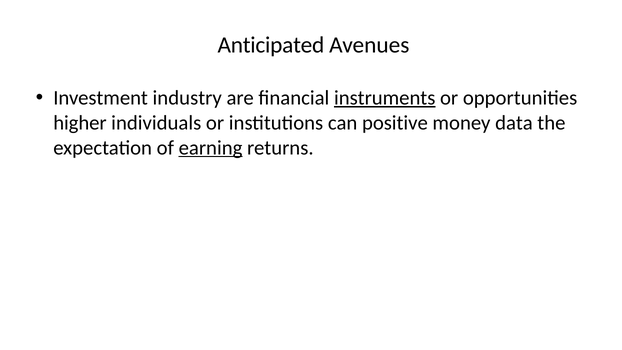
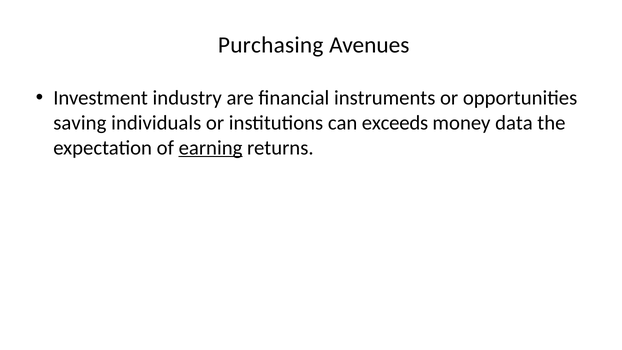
Anticipated: Anticipated -> Purchasing
instruments underline: present -> none
higher: higher -> saving
positive: positive -> exceeds
